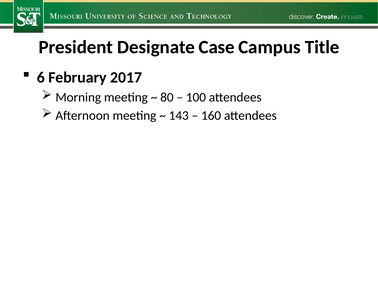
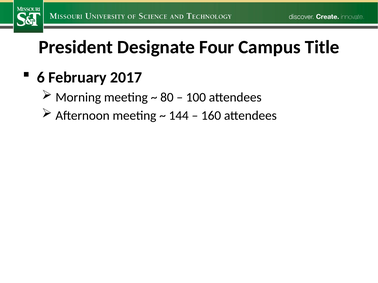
Case: Case -> Four
143: 143 -> 144
